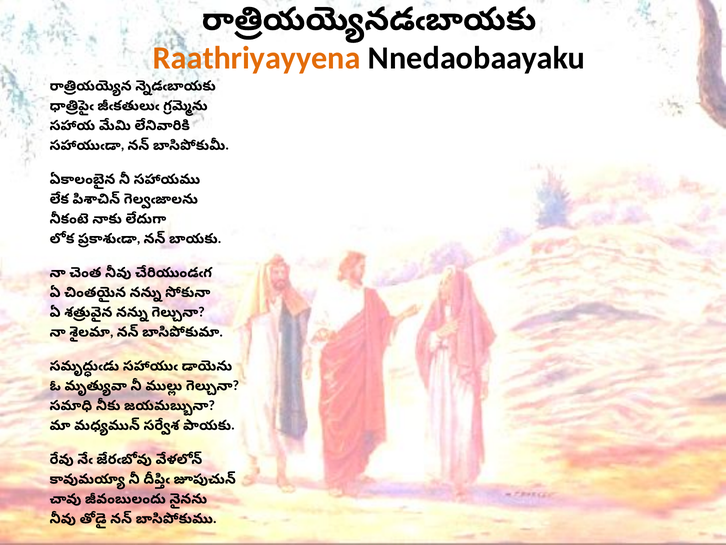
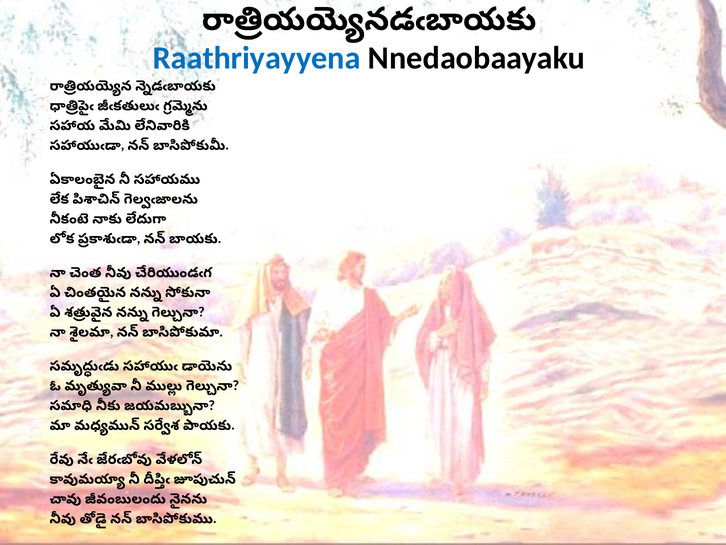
Raathriyayyena colour: orange -> blue
